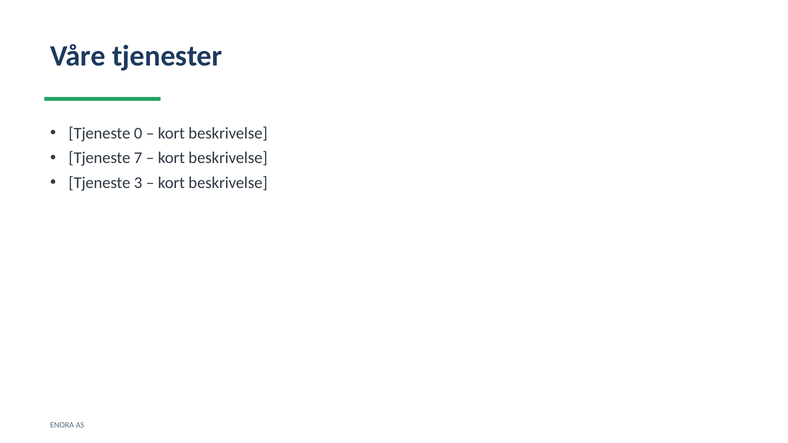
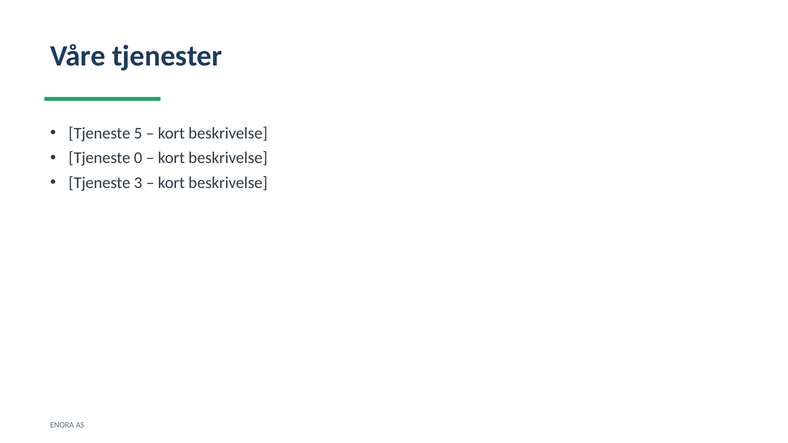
0: 0 -> 5
7: 7 -> 0
